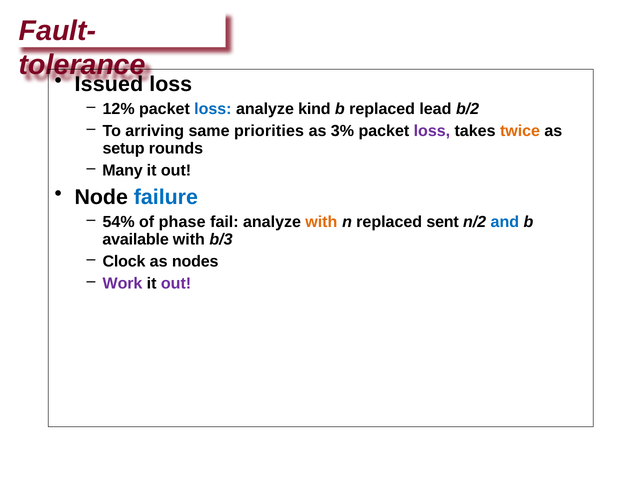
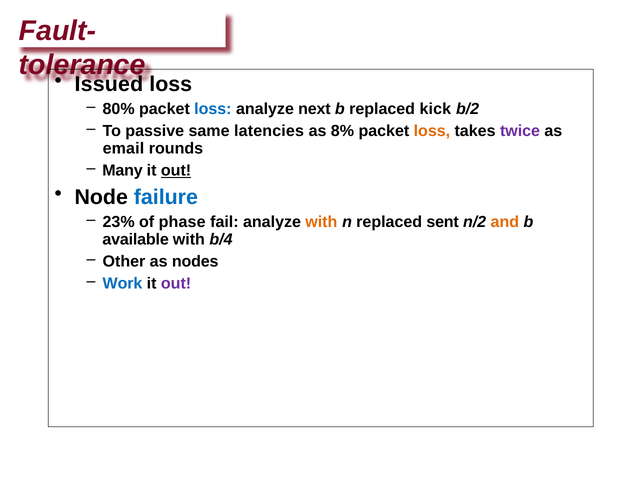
12%: 12% -> 80%
kind: kind -> next
lead: lead -> kick
arriving: arriving -> passive
priorities: priorities -> latencies
3%: 3% -> 8%
loss at (432, 131) colour: purple -> orange
twice colour: orange -> purple
setup: setup -> email
out at (176, 171) underline: none -> present
54%: 54% -> 23%
and colour: blue -> orange
b/3: b/3 -> b/4
Clock: Clock -> Other
Work colour: purple -> blue
